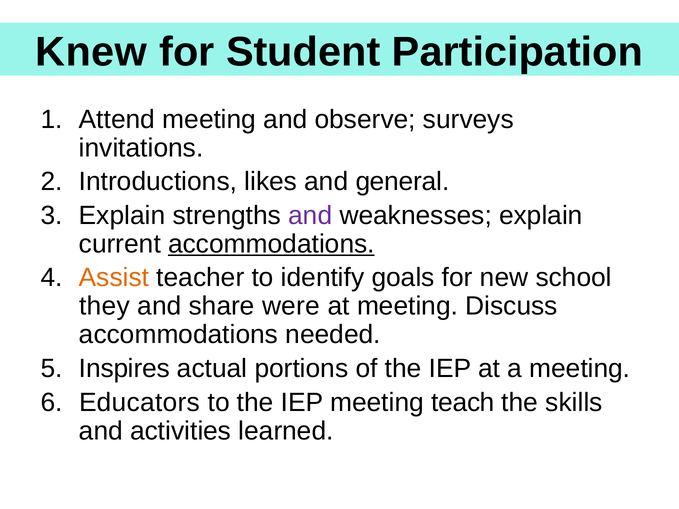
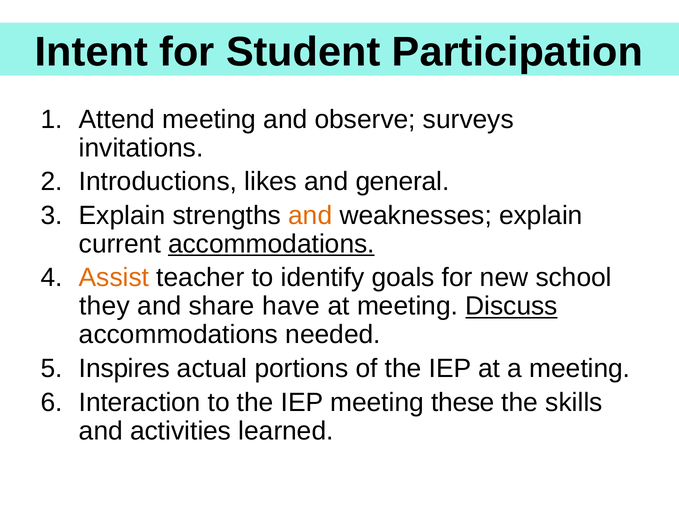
Knew: Knew -> Intent
and at (310, 216) colour: purple -> orange
were: were -> have
Discuss underline: none -> present
Educators: Educators -> Interaction
teach: teach -> these
